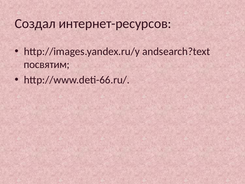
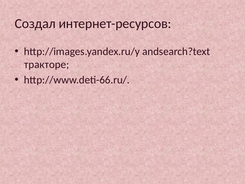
посвятим: посвятим -> тракторе
